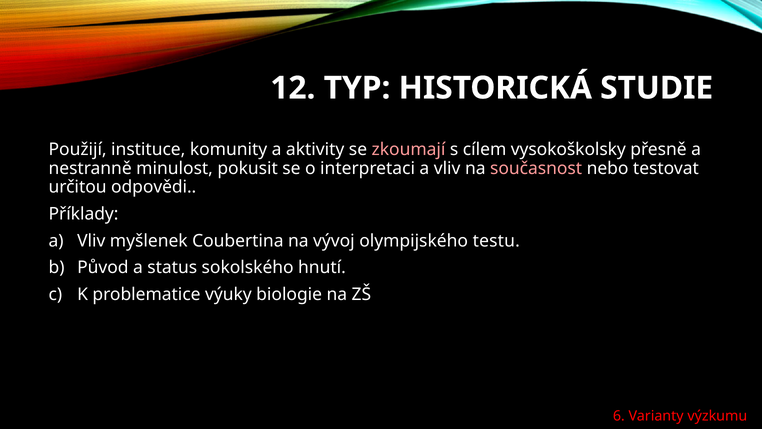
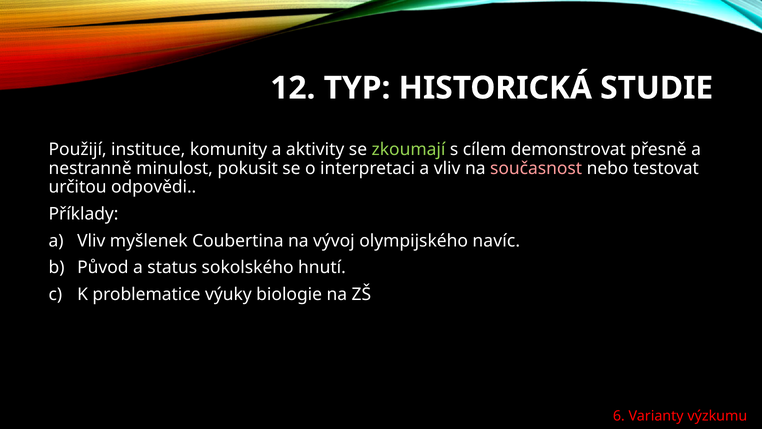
zkoumají colour: pink -> light green
vysokoškolsky: vysokoškolsky -> demonstrovat
testu: testu -> navíc
